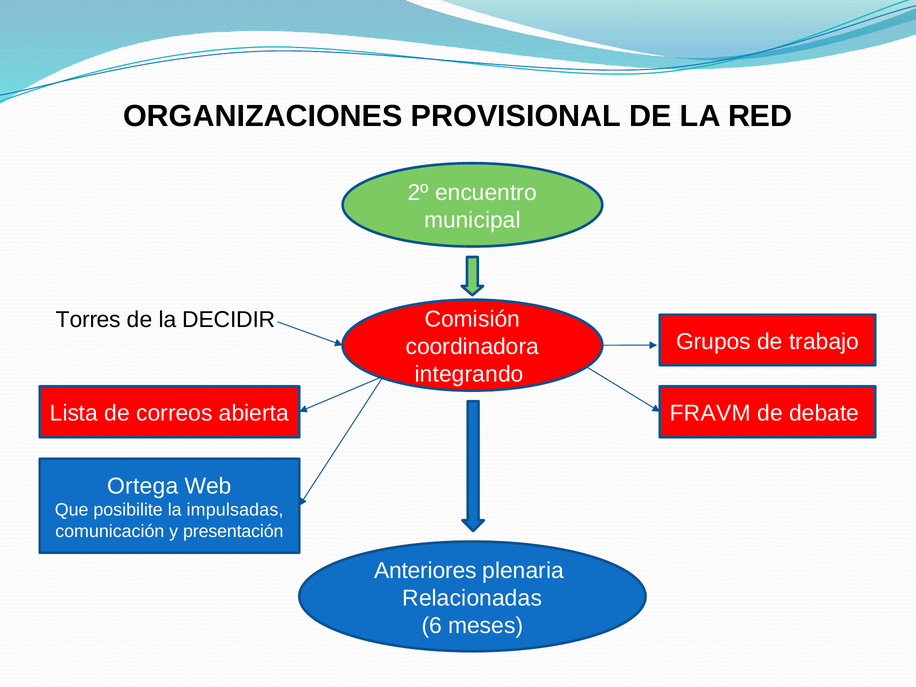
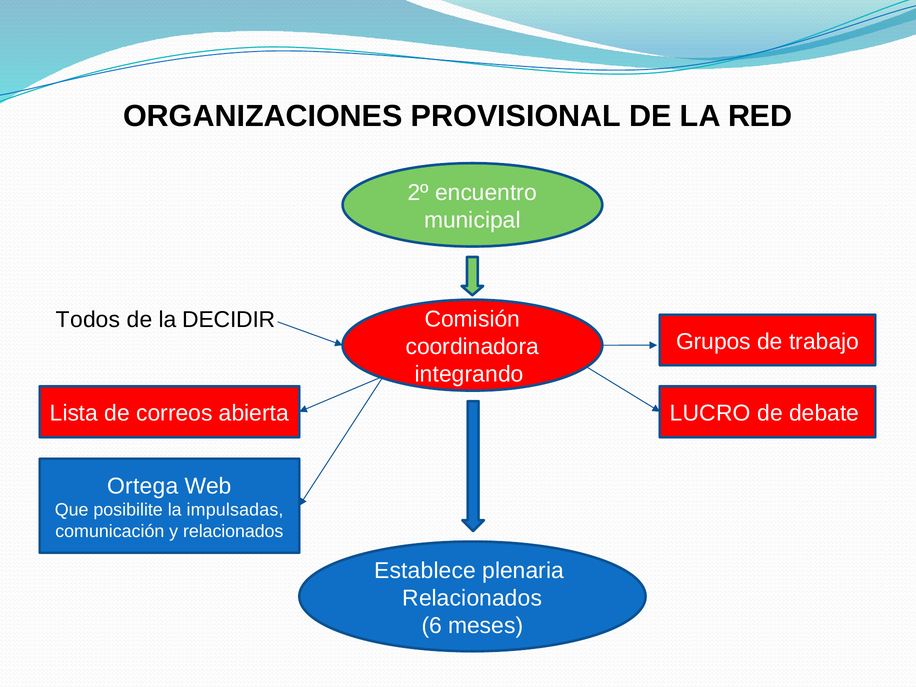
Torres: Torres -> Todos
FRAVM: FRAVM -> LUCRO
y presentación: presentación -> relacionados
Anteriores: Anteriores -> Establece
Relacionadas at (472, 598): Relacionadas -> Relacionados
